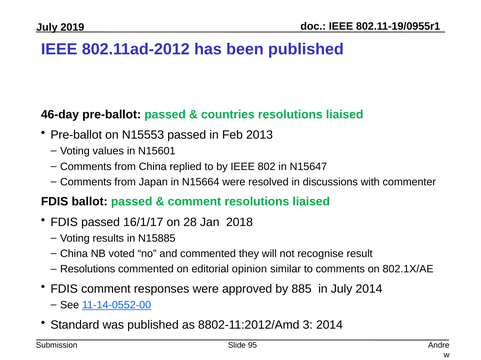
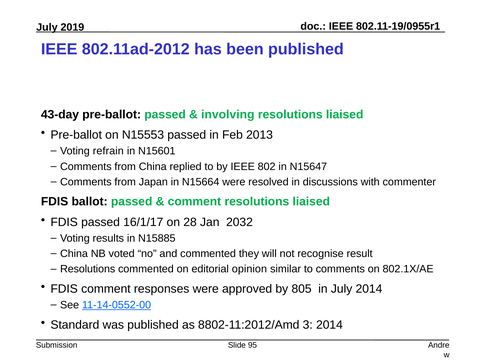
46-day: 46-day -> 43-day
countries: countries -> involving
values: values -> refrain
2018: 2018 -> 2032
885: 885 -> 805
